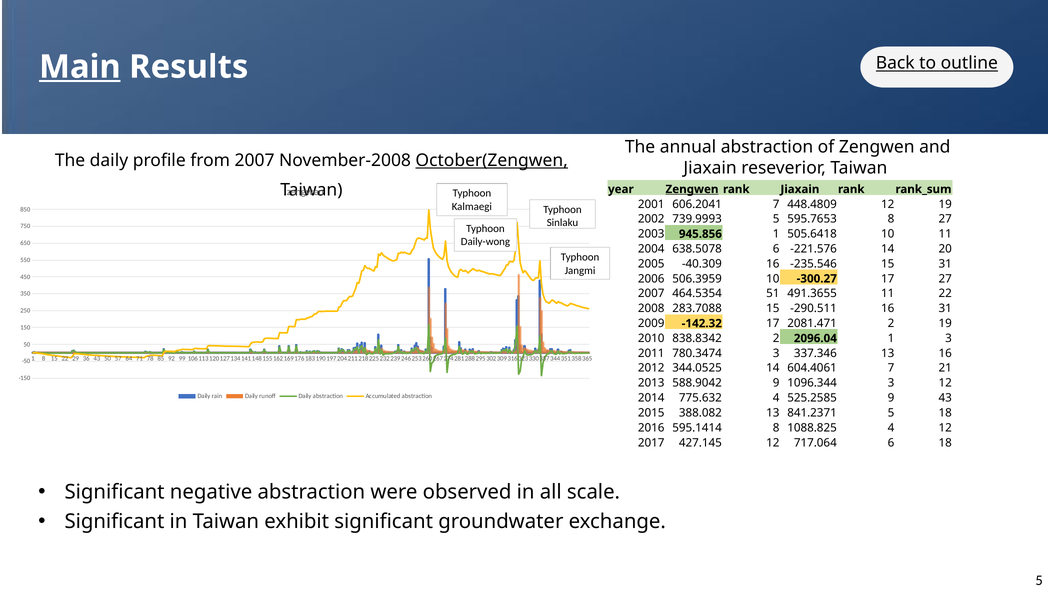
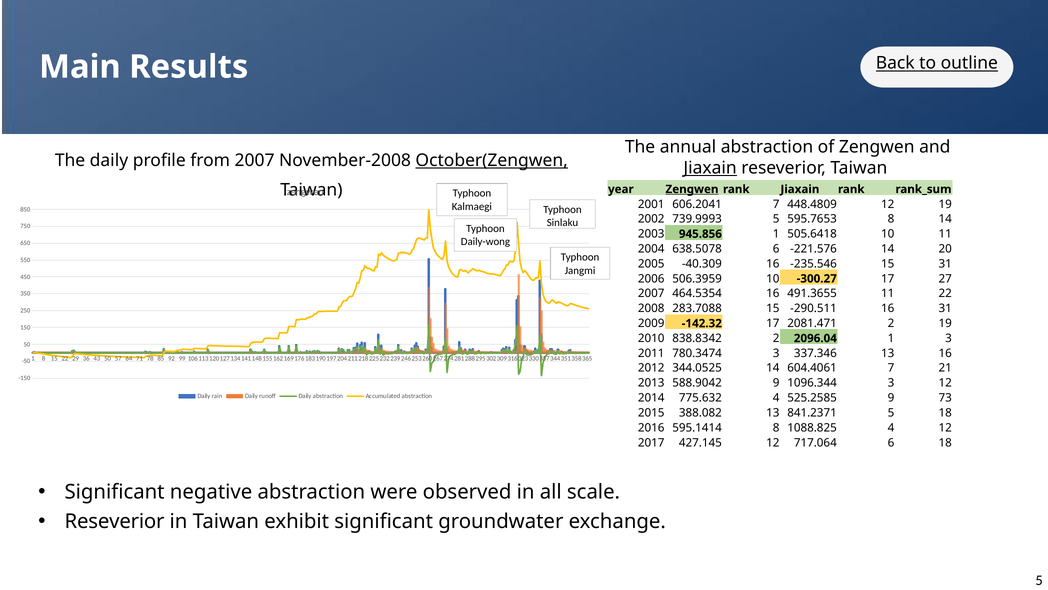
Main underline: present -> none
Jiaxain at (710, 168) underline: none -> present
8 27: 27 -> 14
464.5354 51: 51 -> 16
9 43: 43 -> 73
Significant at (114, 521): Significant -> Reseverior
